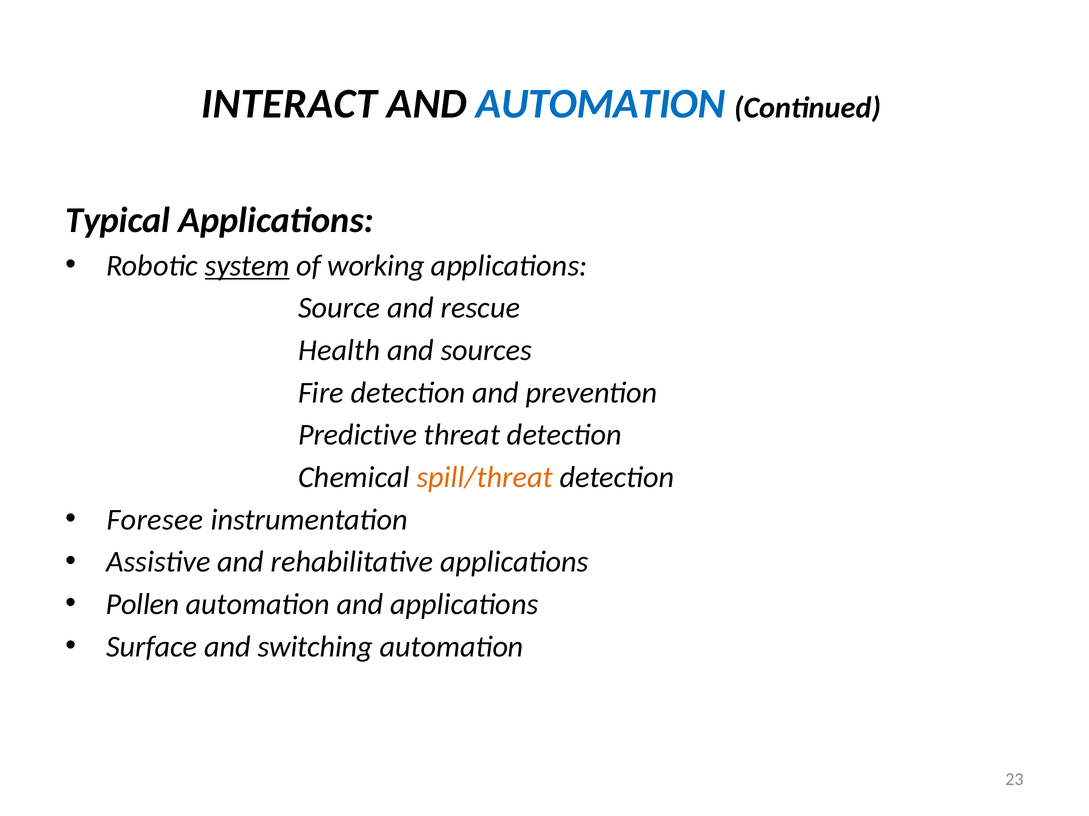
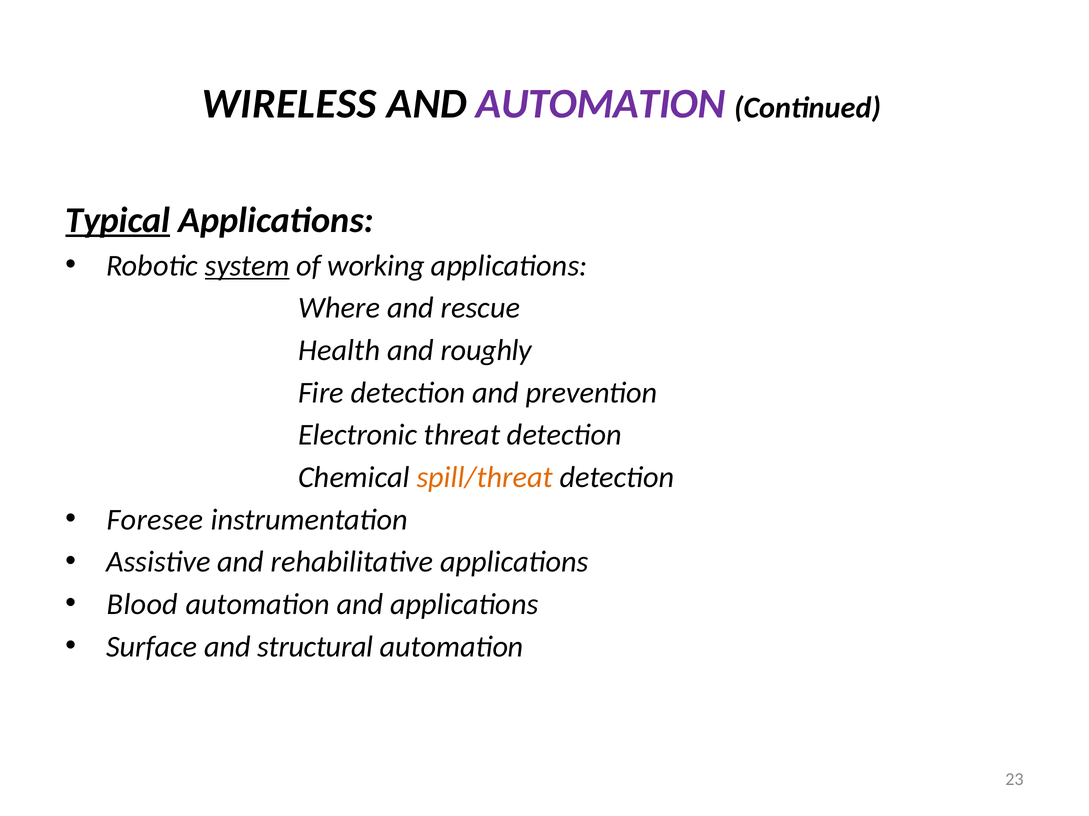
INTERACT: INTERACT -> WIRELESS
AUTOMATION at (601, 104) colour: blue -> purple
Typical underline: none -> present
Source: Source -> Where
sources: sources -> roughly
Predictive: Predictive -> Electronic
Pollen: Pollen -> Blood
switching: switching -> structural
